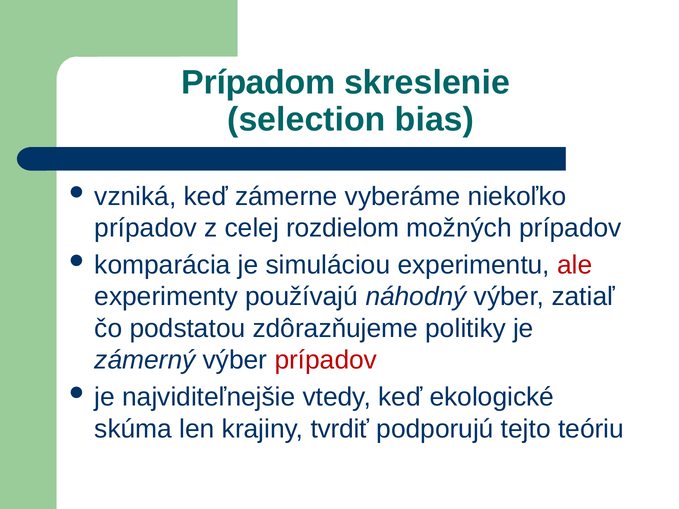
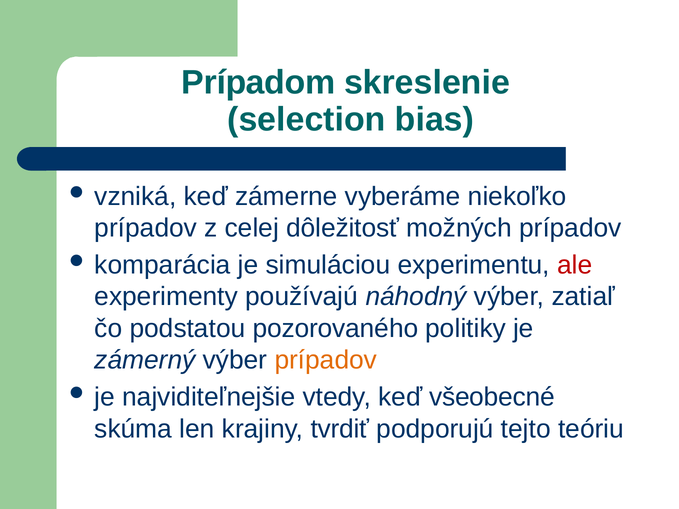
rozdielom: rozdielom -> dôležitosť
zdôrazňujeme: zdôrazňujeme -> pozorovaného
prípadov at (326, 360) colour: red -> orange
ekologické: ekologické -> všeobecné
